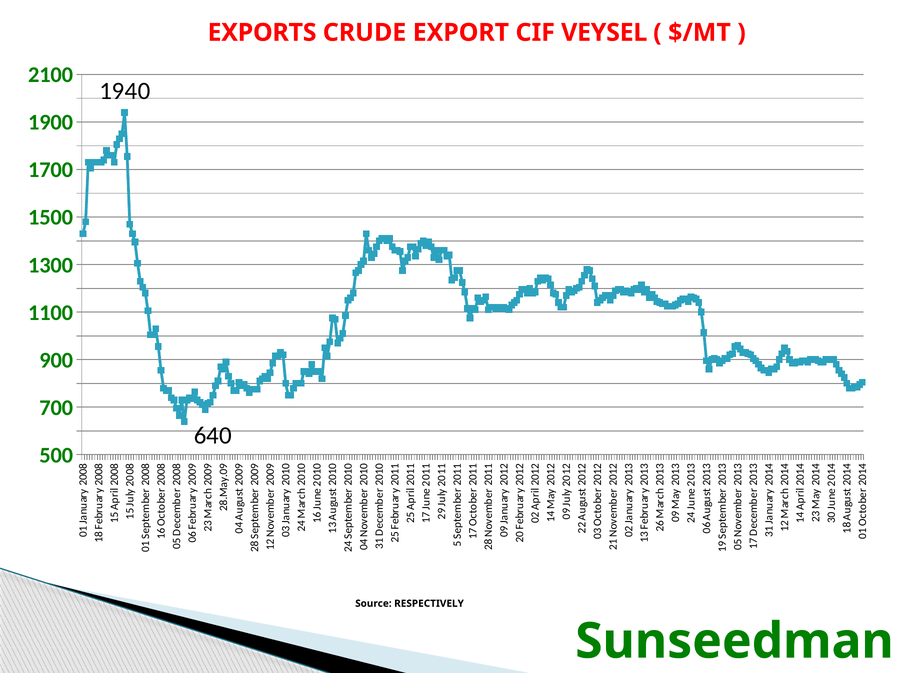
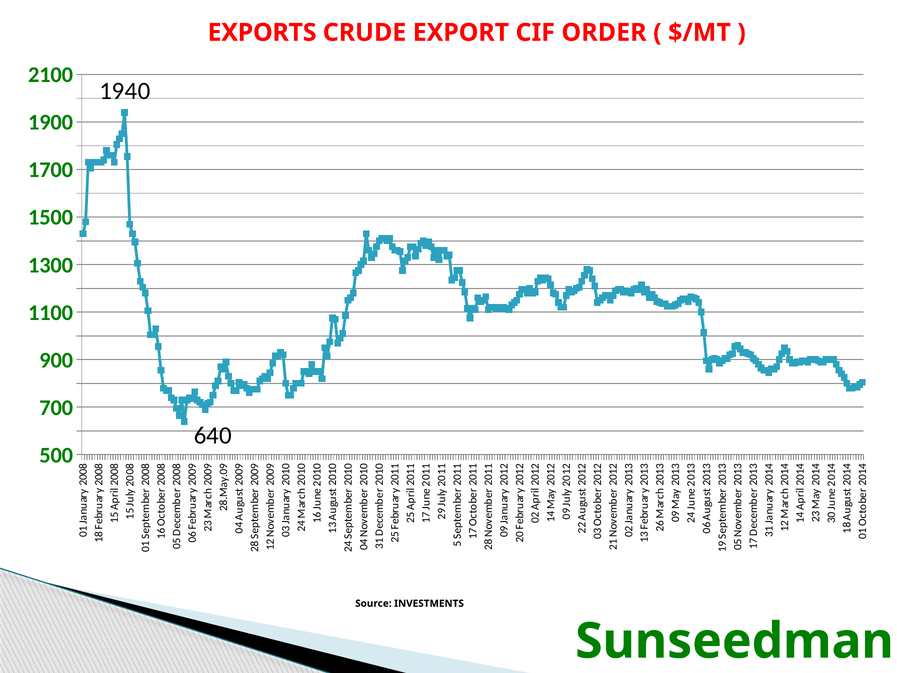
VEYSEL: VEYSEL -> ORDER
RESPECTIVELY: RESPECTIVELY -> INVESTMENTS
